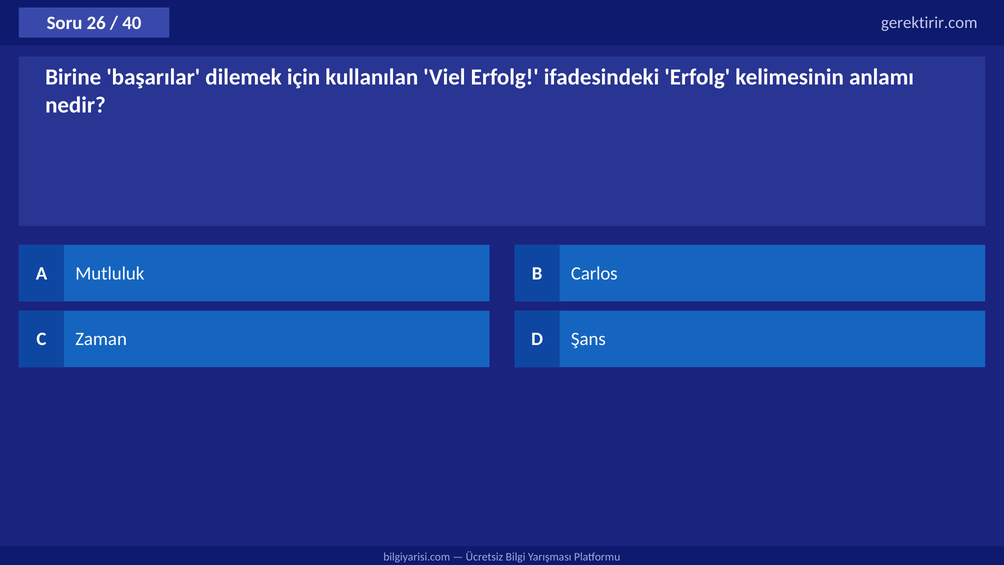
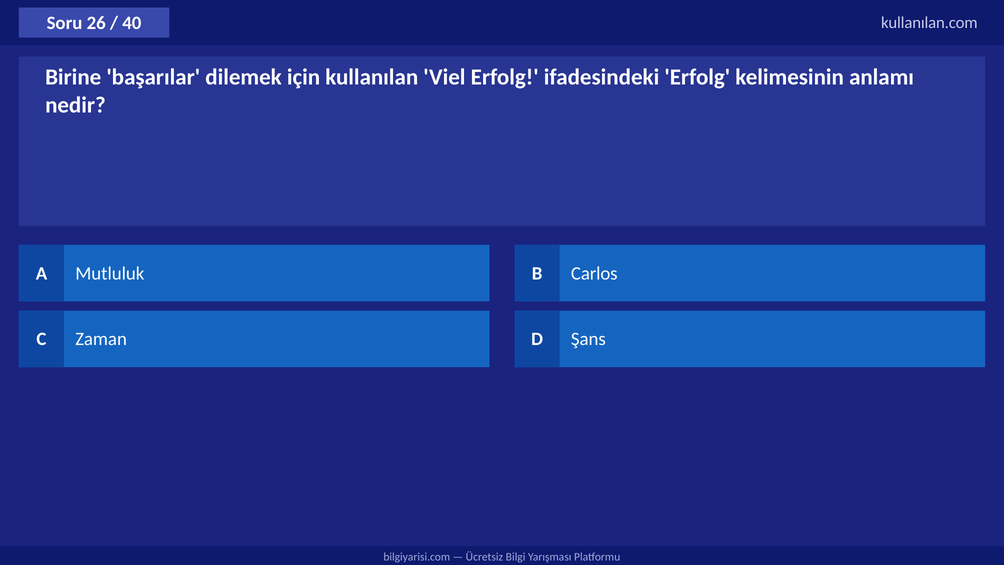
gerektirir.com: gerektirir.com -> kullanılan.com
